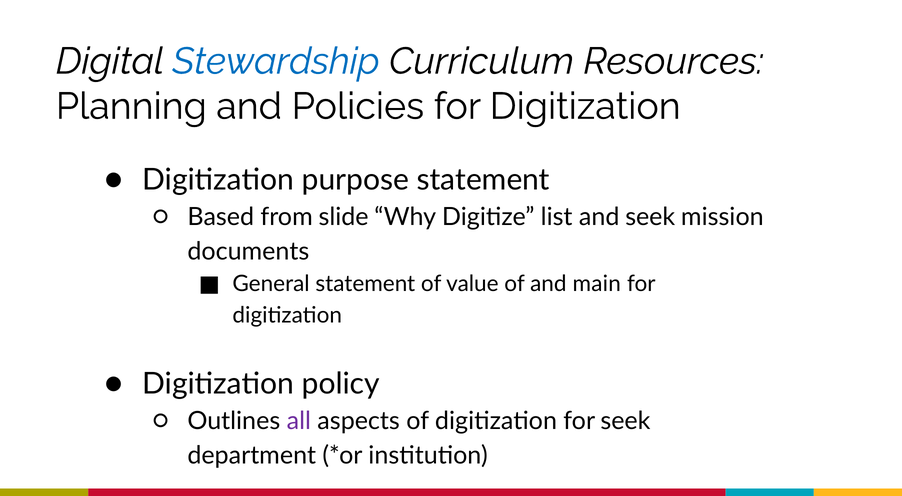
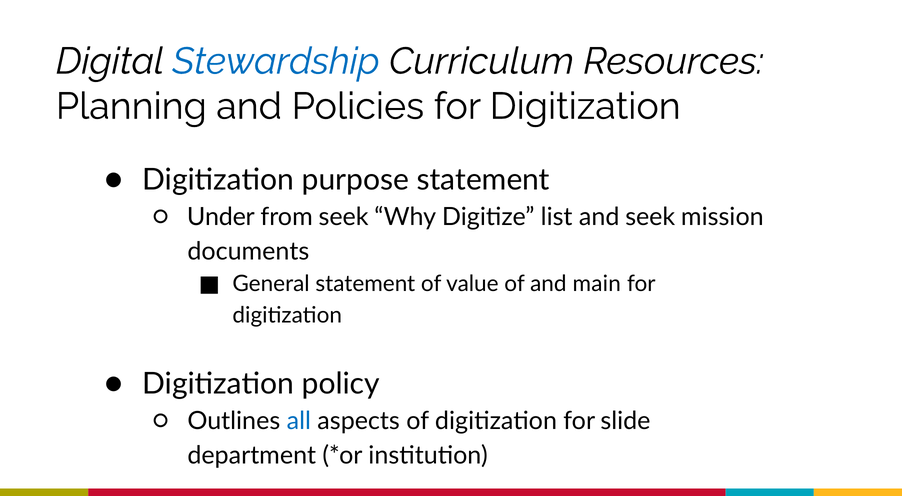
Based: Based -> Under
from slide: slide -> seek
all colour: purple -> blue
for seek: seek -> slide
